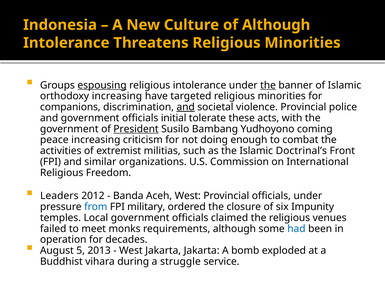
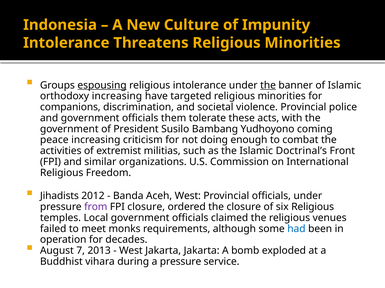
of Although: Although -> Impunity
and at (186, 107) underline: present -> none
initial: initial -> them
President underline: present -> none
Leaders: Leaders -> Jihadists
from colour: blue -> purple
FPI military: military -> closure
six Impunity: Impunity -> Religious
5: 5 -> 7
a struggle: struggle -> pressure
